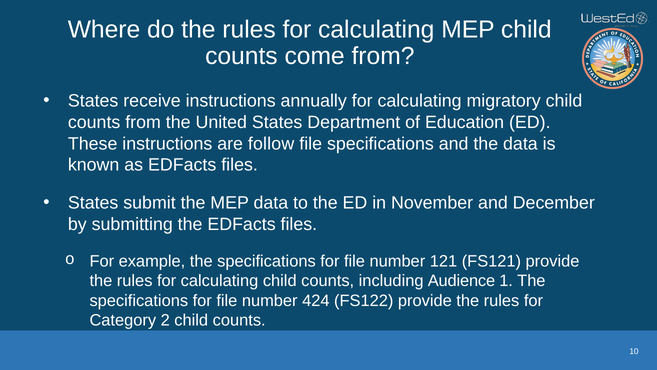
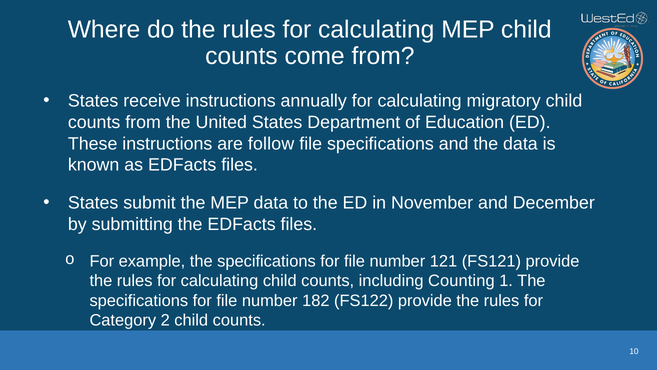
Audience: Audience -> Counting
424: 424 -> 182
